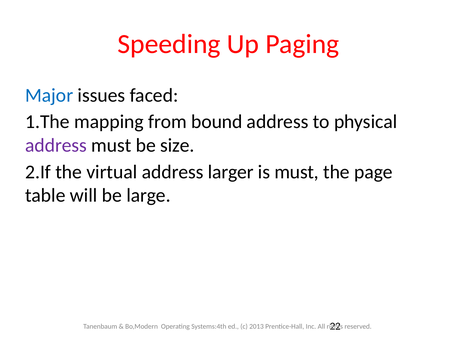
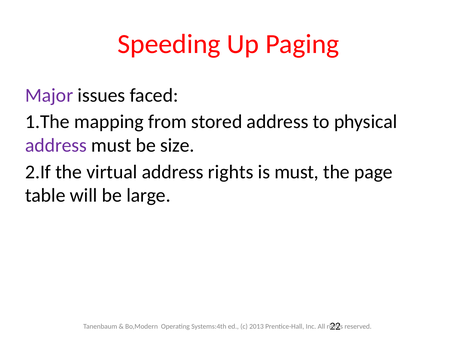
Major colour: blue -> purple
bound: bound -> stored
address larger: larger -> rights
